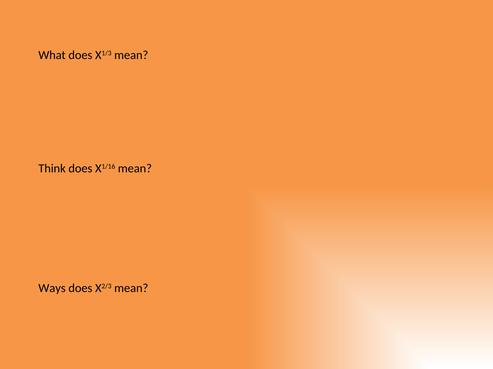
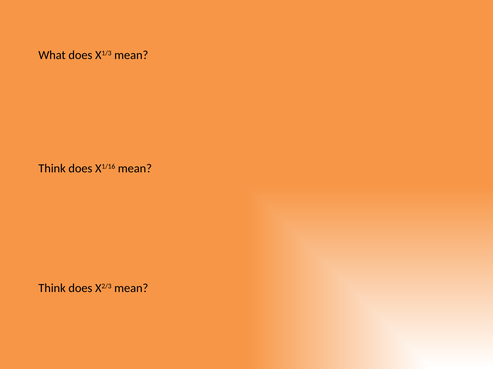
Ways at (52, 289): Ways -> Think
